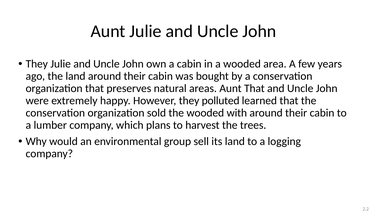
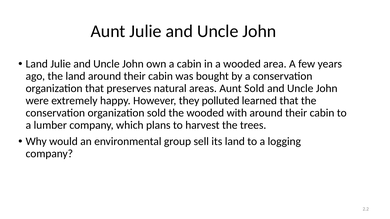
They at (37, 64): They -> Land
Aunt That: That -> Sold
